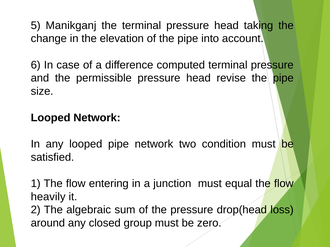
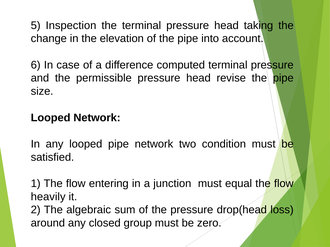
Manikganj: Manikganj -> Inspection
